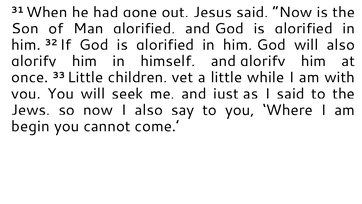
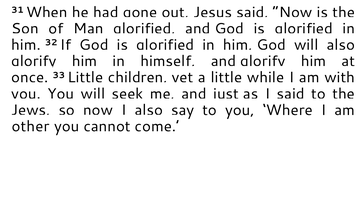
begin: begin -> other
